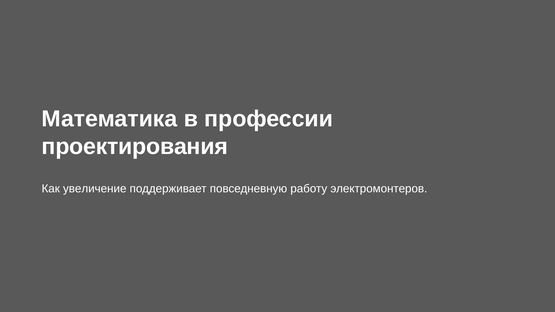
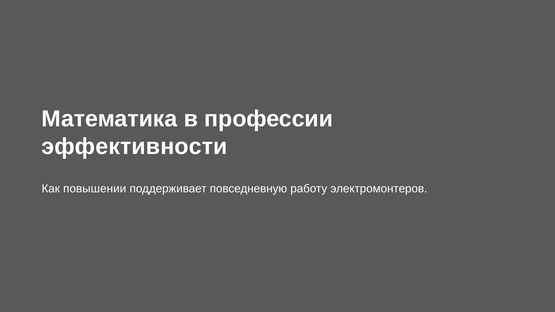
проектирования: проектирования -> эффективности
увеличение: увеличение -> повышении
